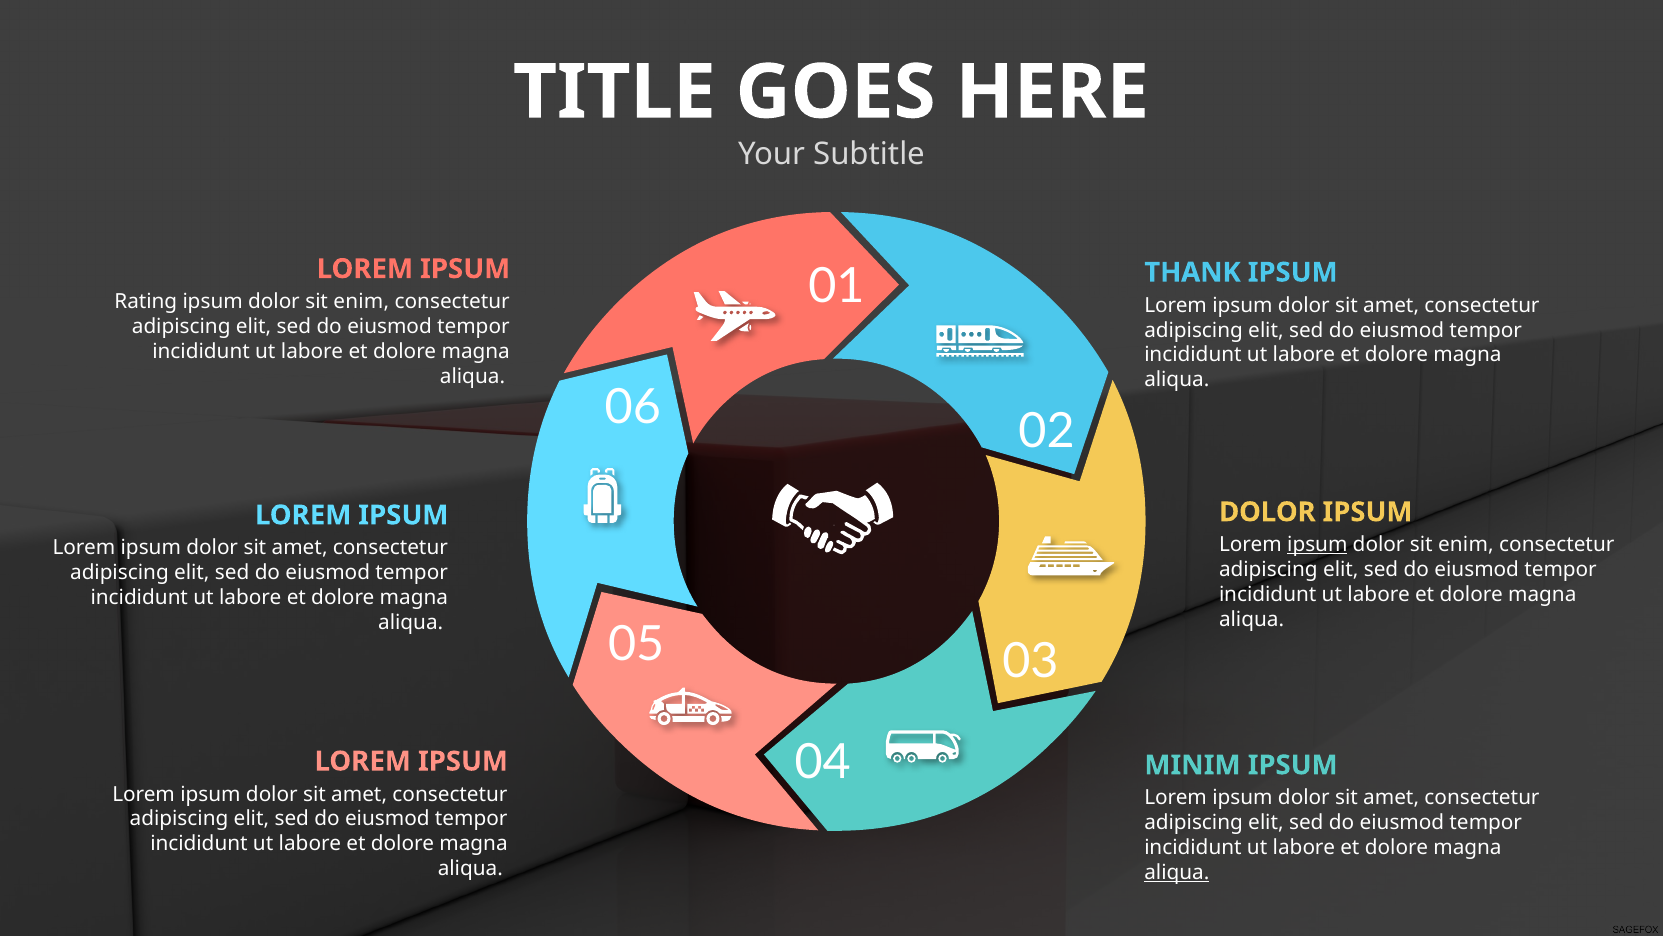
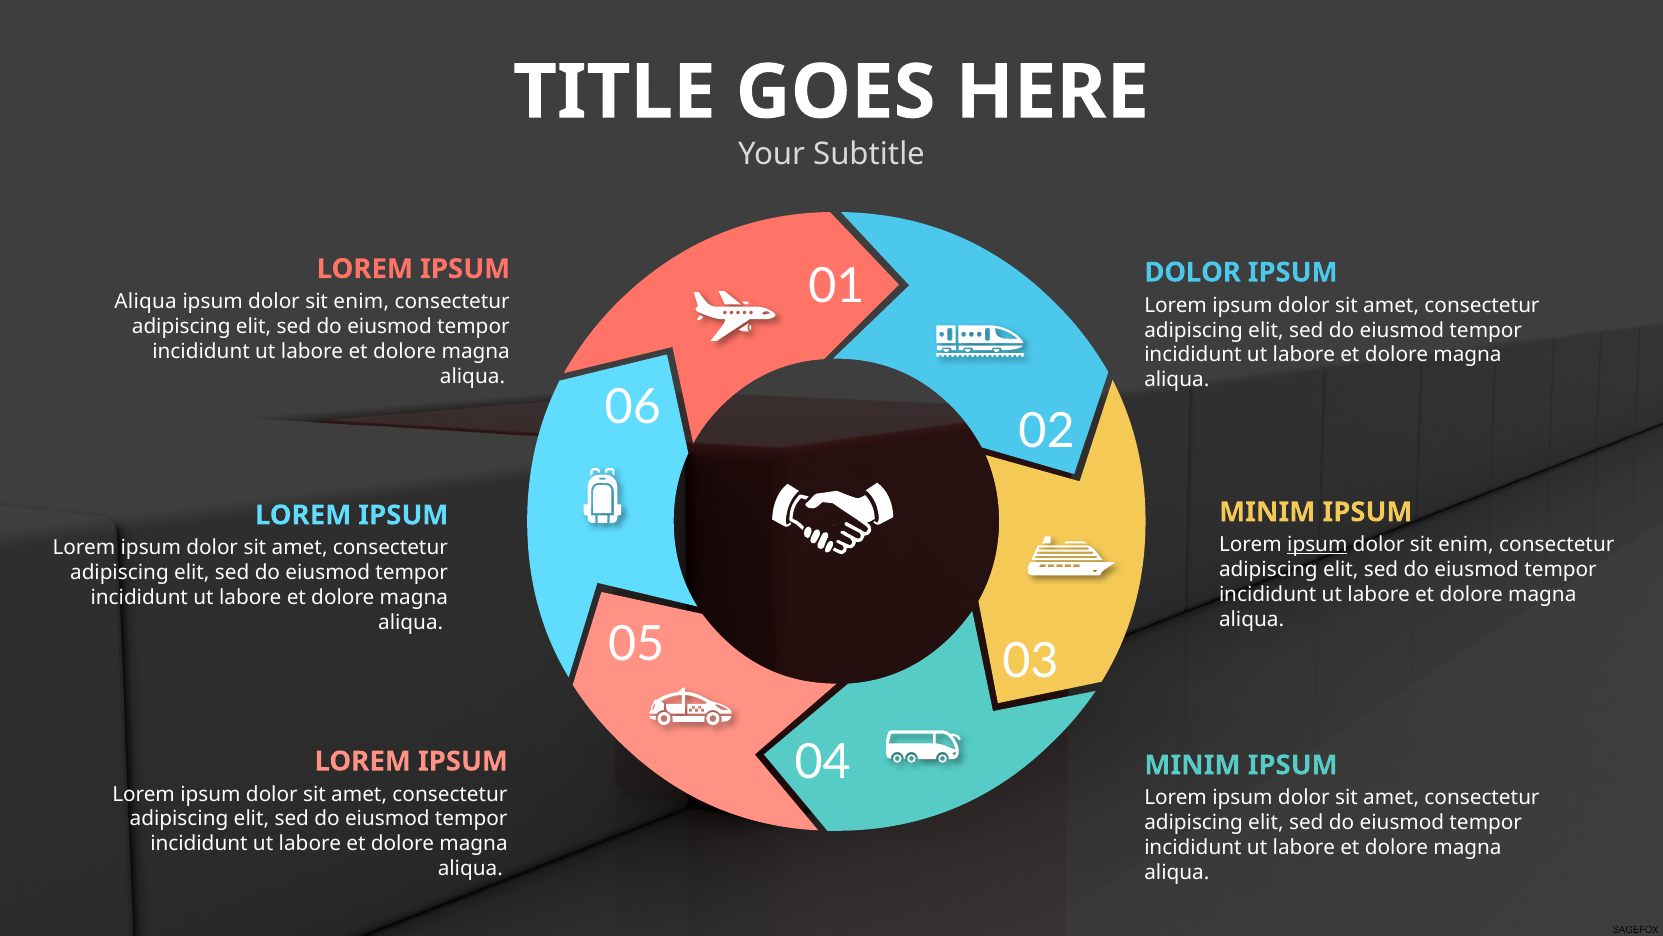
THANK at (1193, 272): THANK -> DOLOR
Rating at (146, 302): Rating -> Aliqua
DOLOR at (1267, 512): DOLOR -> MINIM
aliqua at (1177, 872) underline: present -> none
